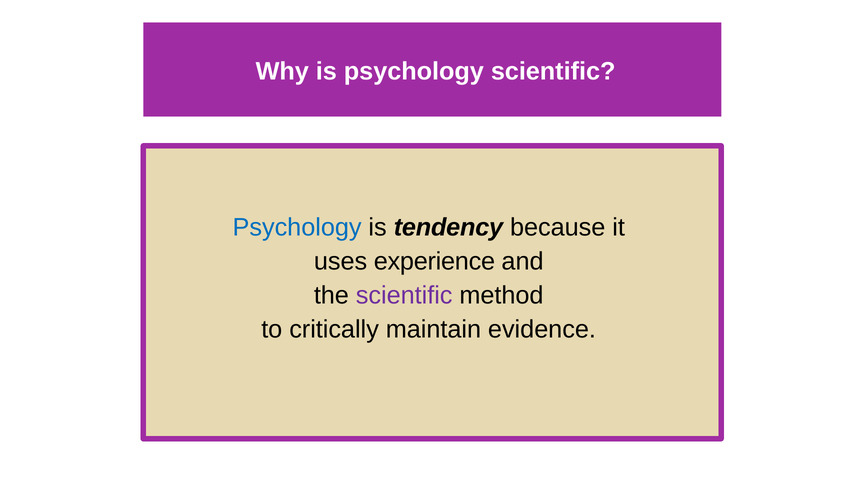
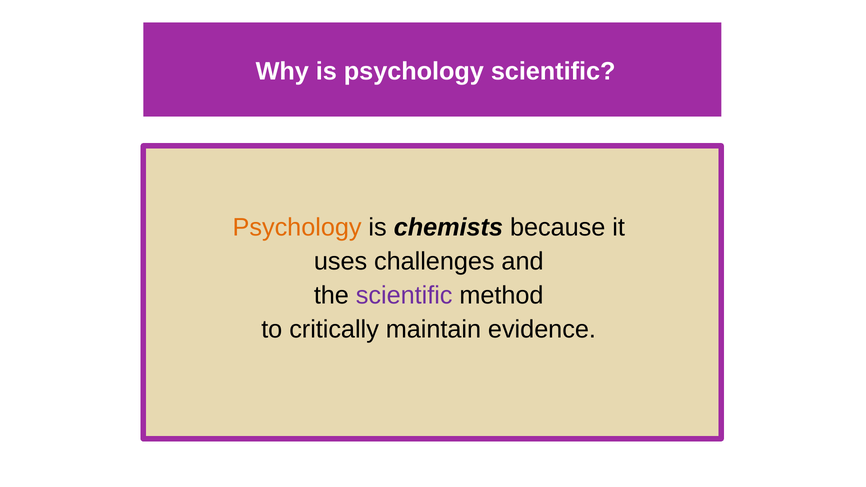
Psychology at (297, 227) colour: blue -> orange
tendency: tendency -> chemists
experience: experience -> challenges
